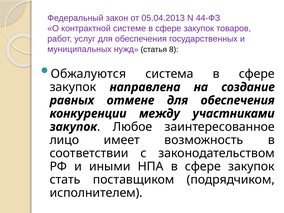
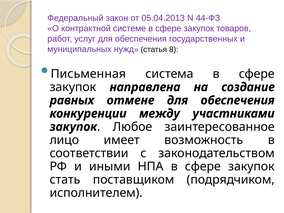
Обжалуются: Обжалуются -> Письменная
